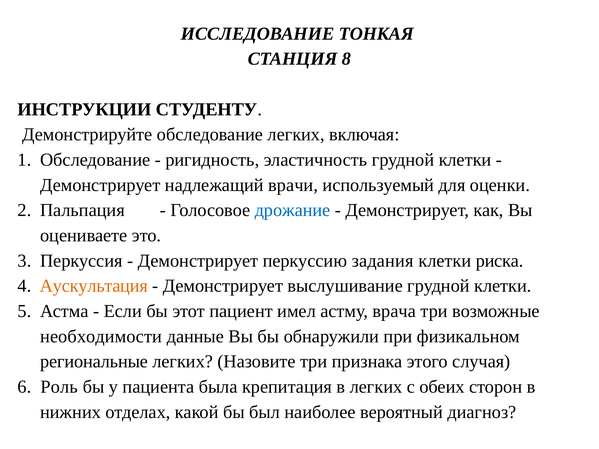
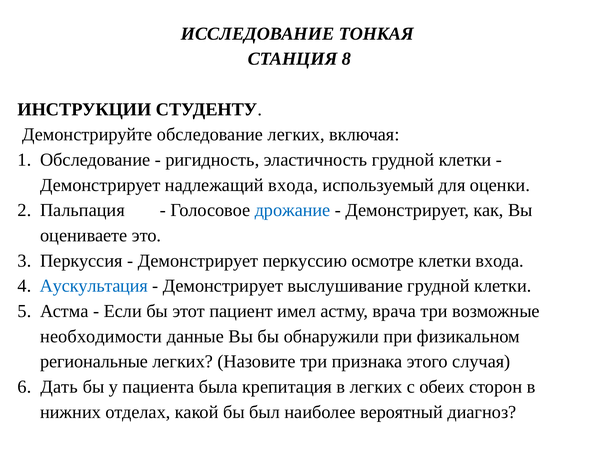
надлежащий врачи: врачи -> входа
задания: задания -> осмотре
клетки риска: риска -> входа
Аускультация colour: orange -> blue
Роль: Роль -> Дать
